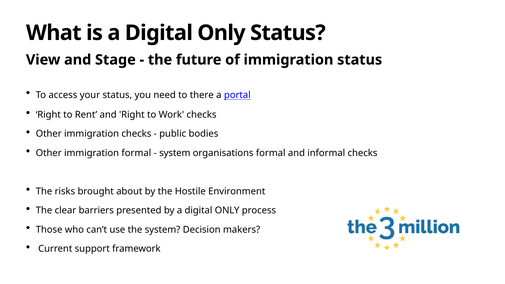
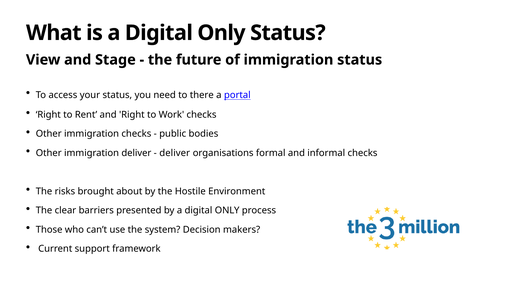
immigration formal: formal -> deliver
system at (175, 153): system -> deliver
